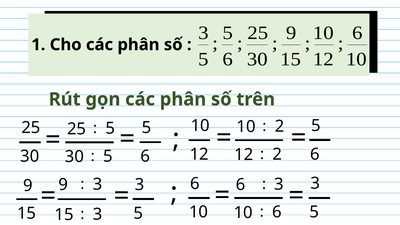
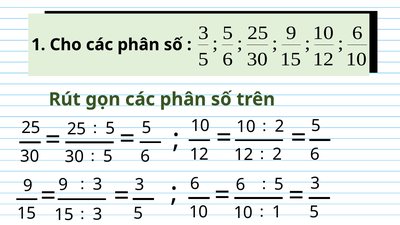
3 at (279, 184): 3 -> 5
6 at (277, 212): 6 -> 1
